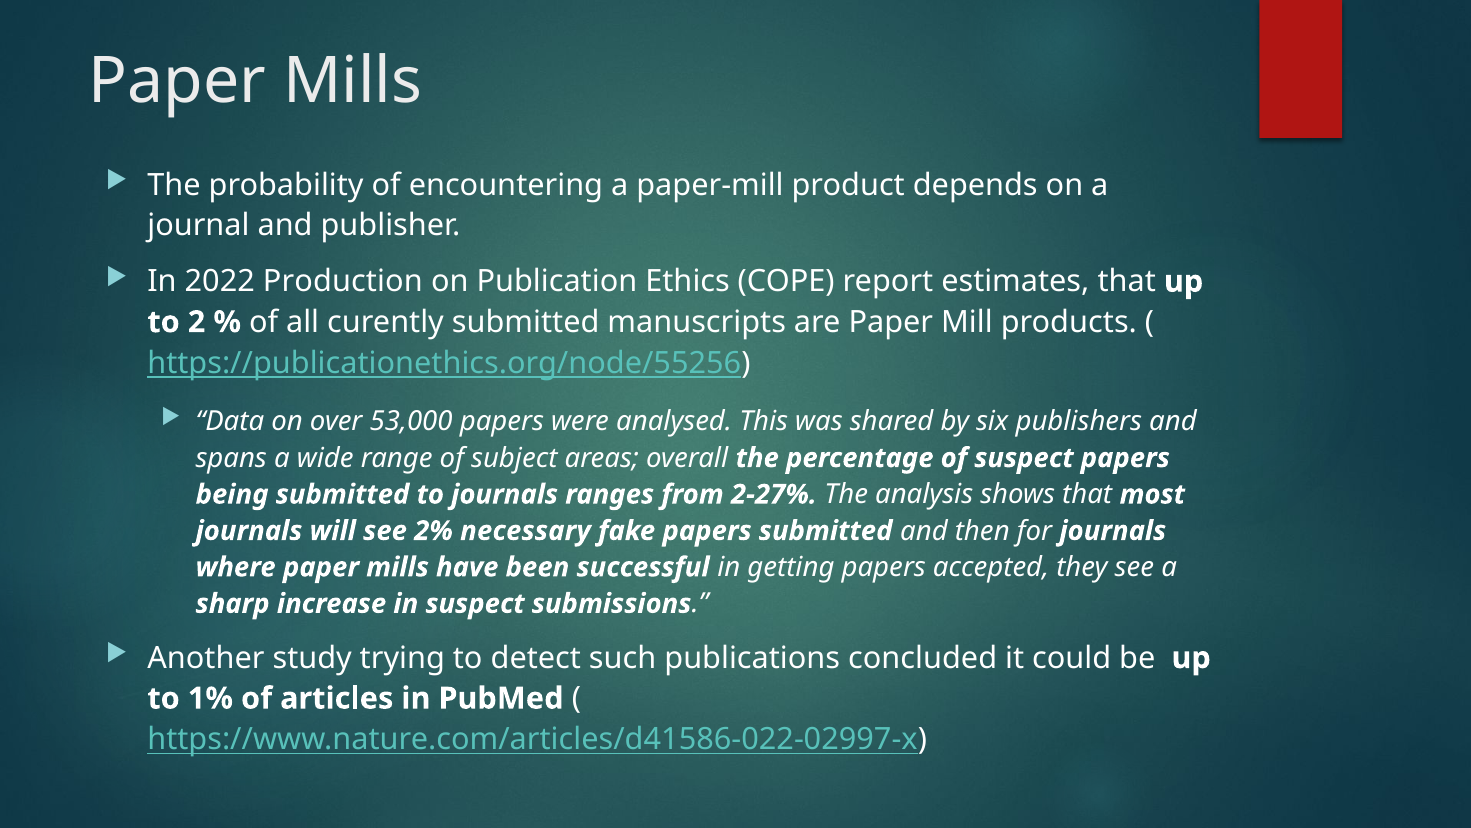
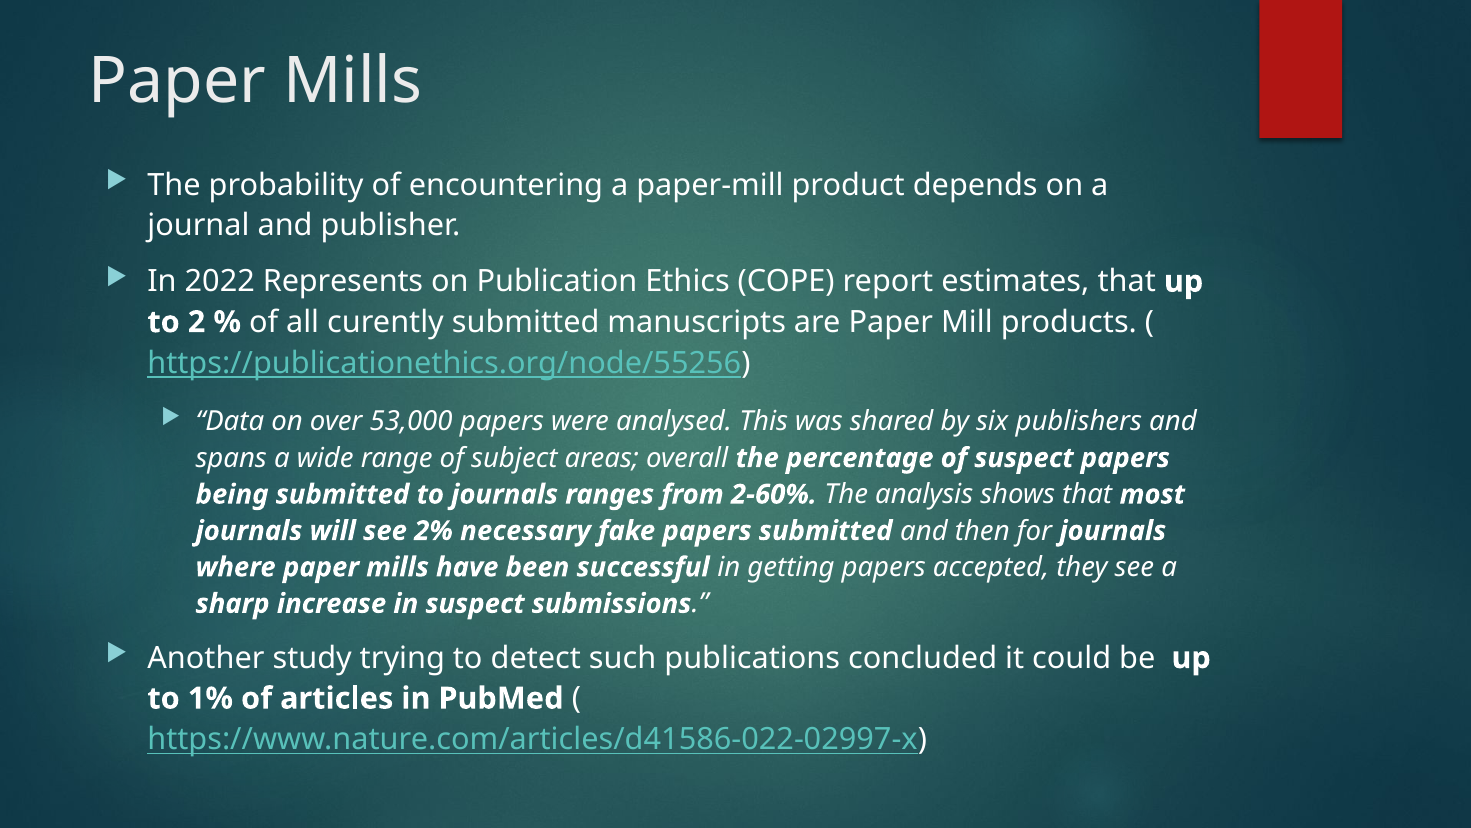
Production: Production -> Represents
2-27%: 2-27% -> 2-60%
